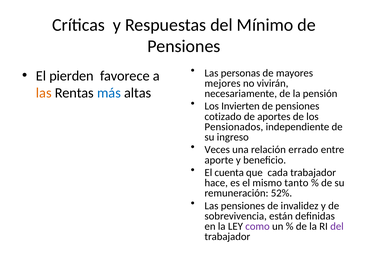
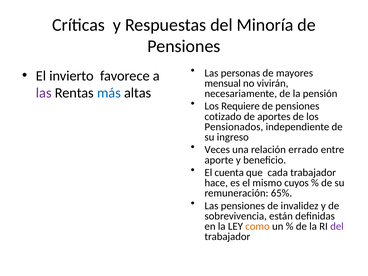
Mínimo: Mínimo -> Minoría
pierden: pierden -> invierto
mejores: mejores -> mensual
las at (44, 93) colour: orange -> purple
Invierten: Invierten -> Requiere
tanto: tanto -> cuyos
52%: 52% -> 65%
como colour: purple -> orange
